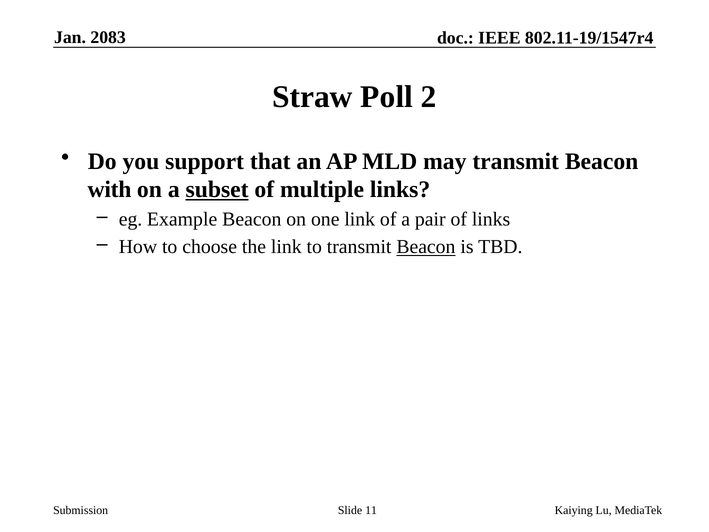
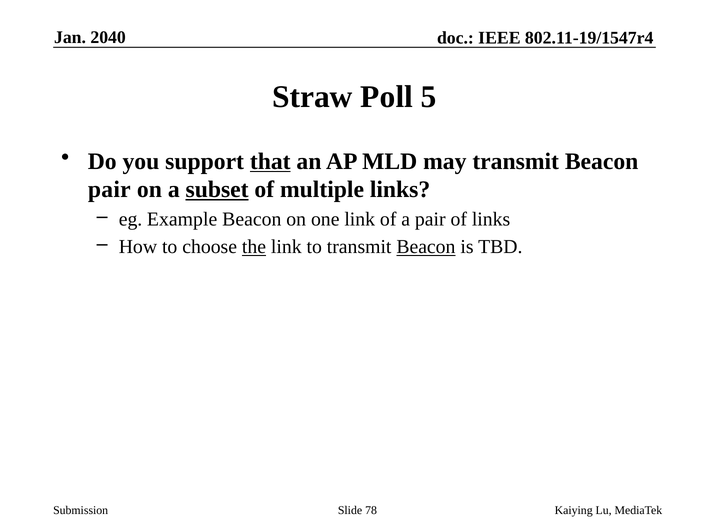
2083: 2083 -> 2040
2: 2 -> 5
that underline: none -> present
with at (110, 190): with -> pair
the underline: none -> present
11: 11 -> 78
